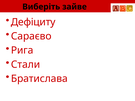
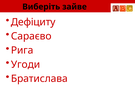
Стали: Стали -> Угоди
